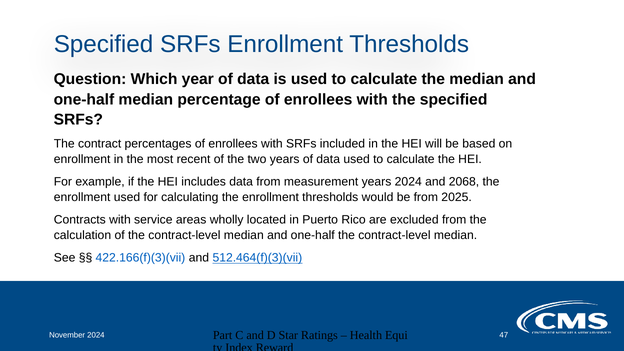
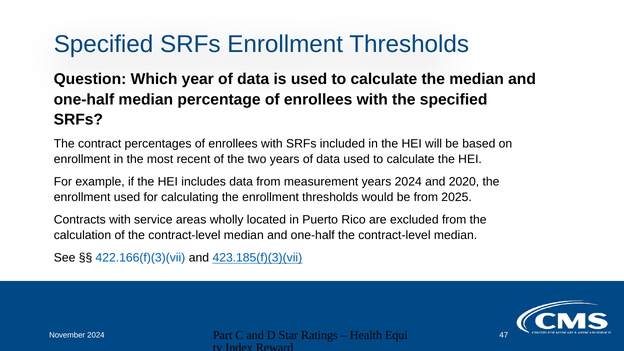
2068: 2068 -> 2020
512.464(f)(3)(vii: 512.464(f)(3)(vii -> 423.185(f)(3)(vii
